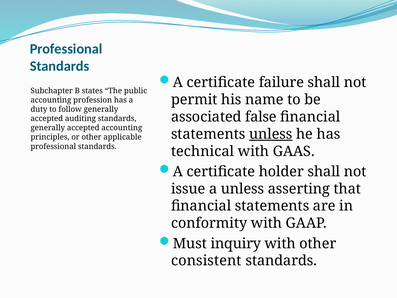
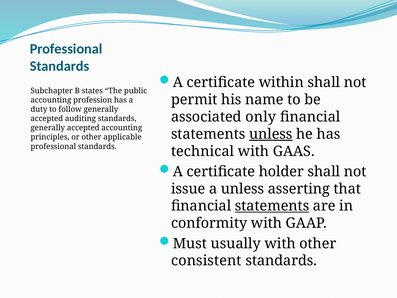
failure: failure -> within
false: false -> only
statements at (272, 206) underline: none -> present
inquiry: inquiry -> usually
